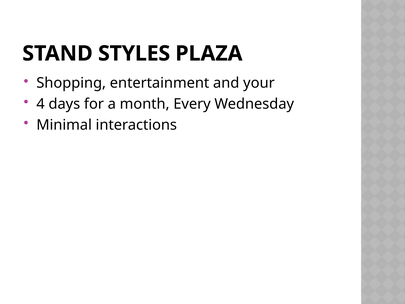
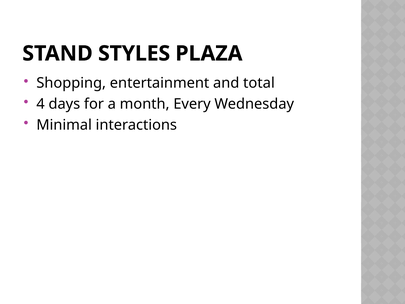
your: your -> total
